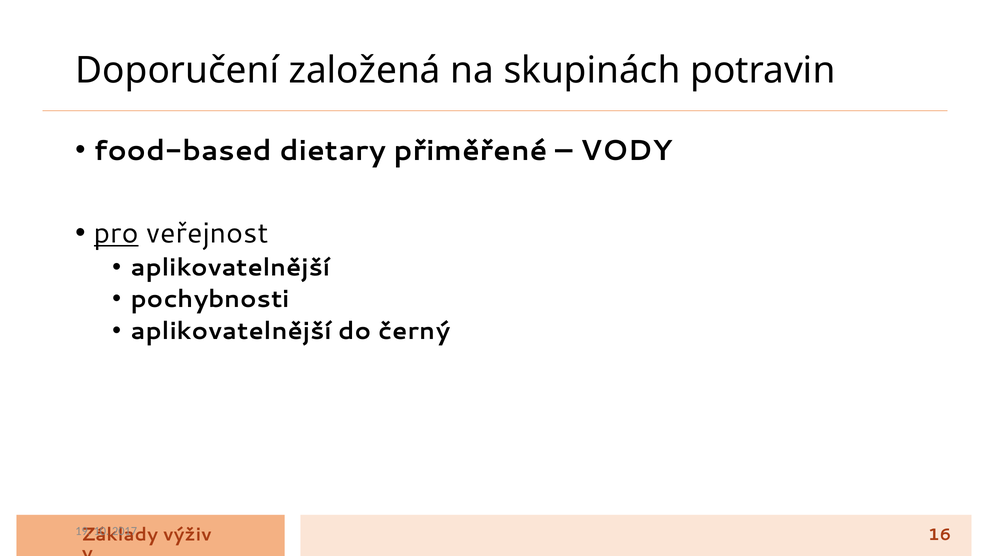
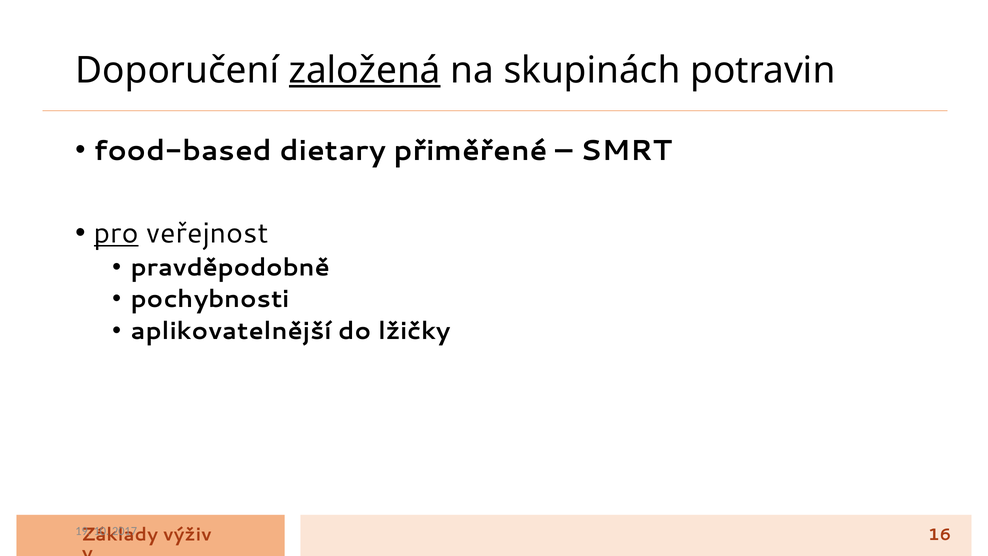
založená underline: none -> present
VODY: VODY -> SMRT
aplikovatelnější at (230, 267): aplikovatelnější -> pravděpodobně
černý: černý -> lžičky
